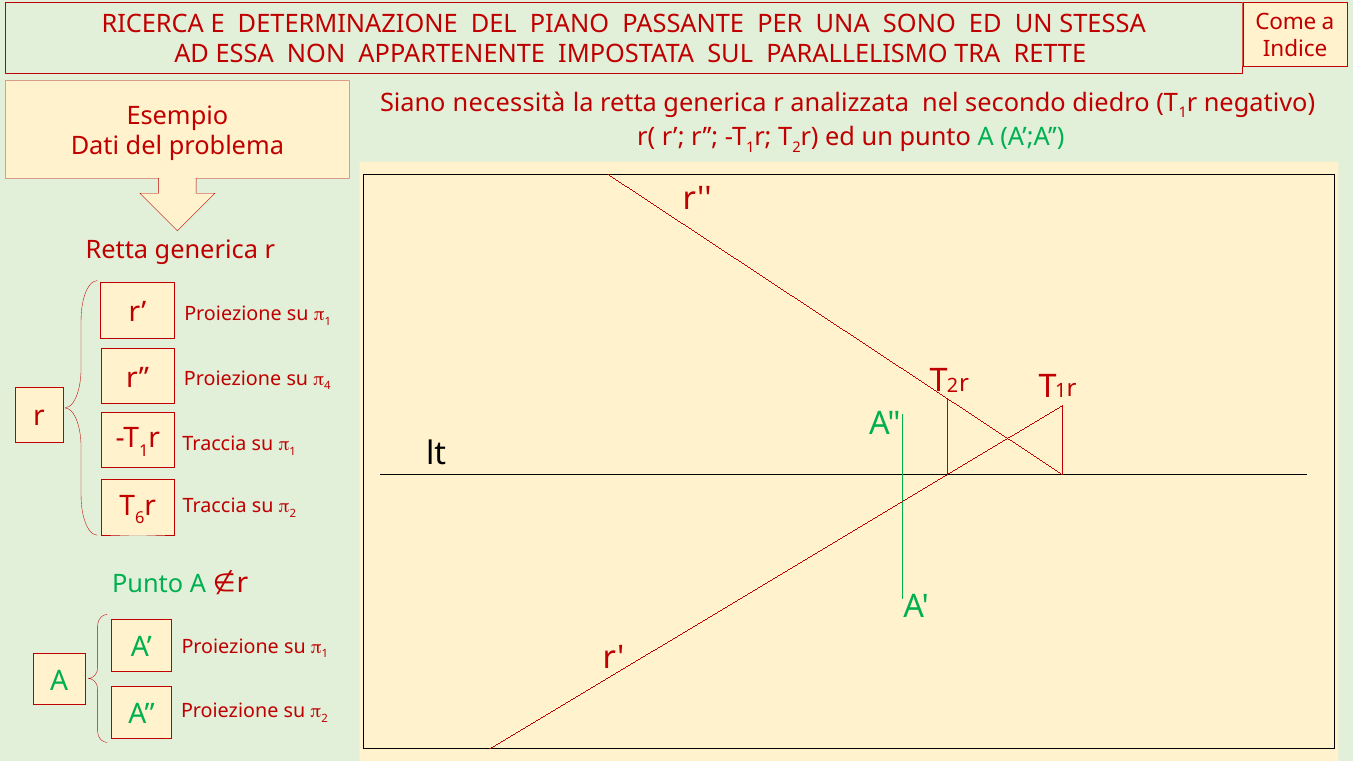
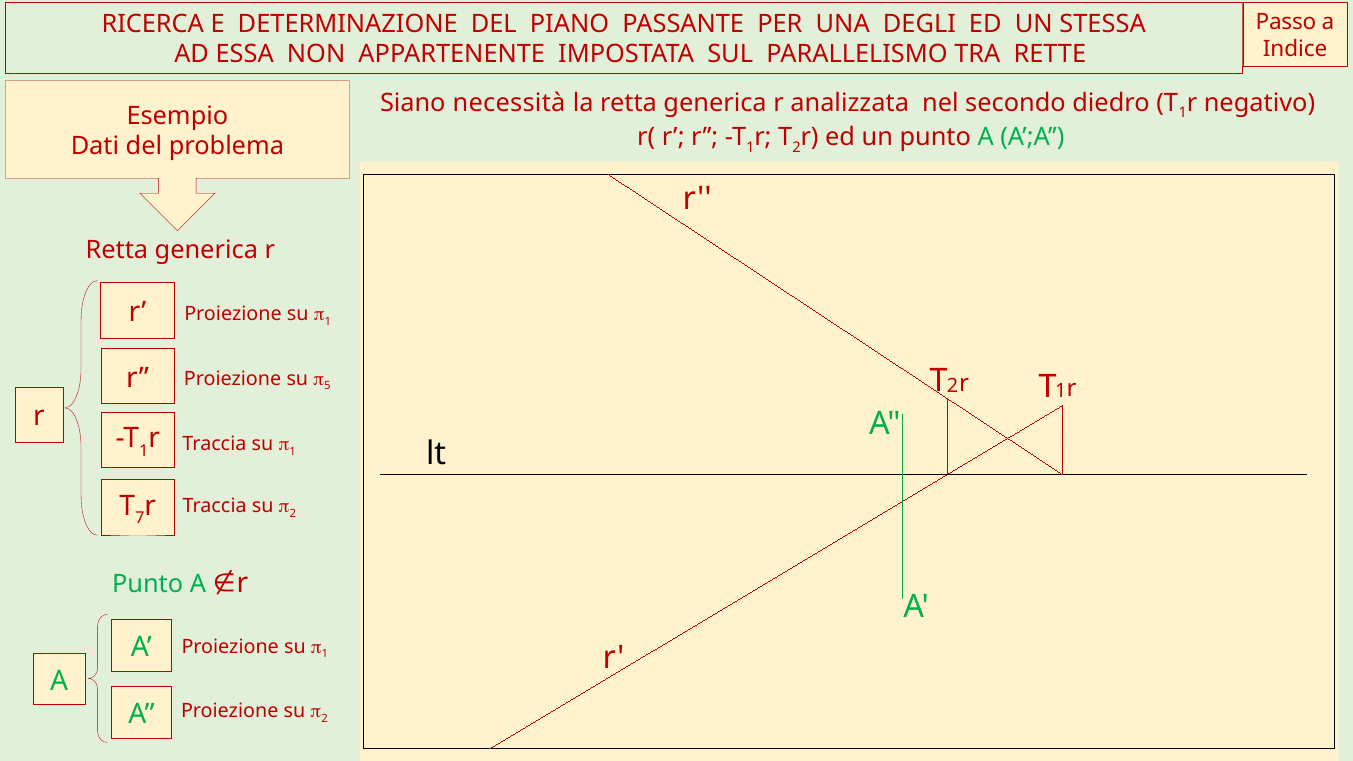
Come: Come -> Passo
SONO: SONO -> DEGLI
4: 4 -> 5
6: 6 -> 7
